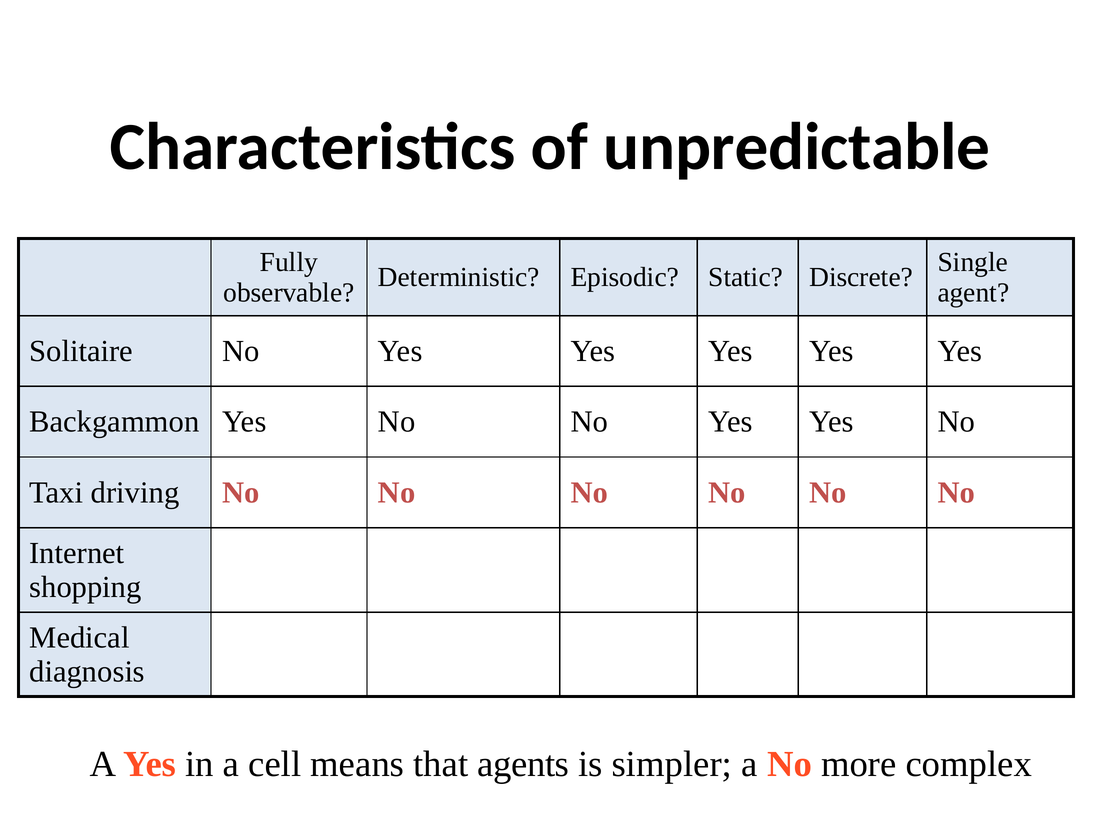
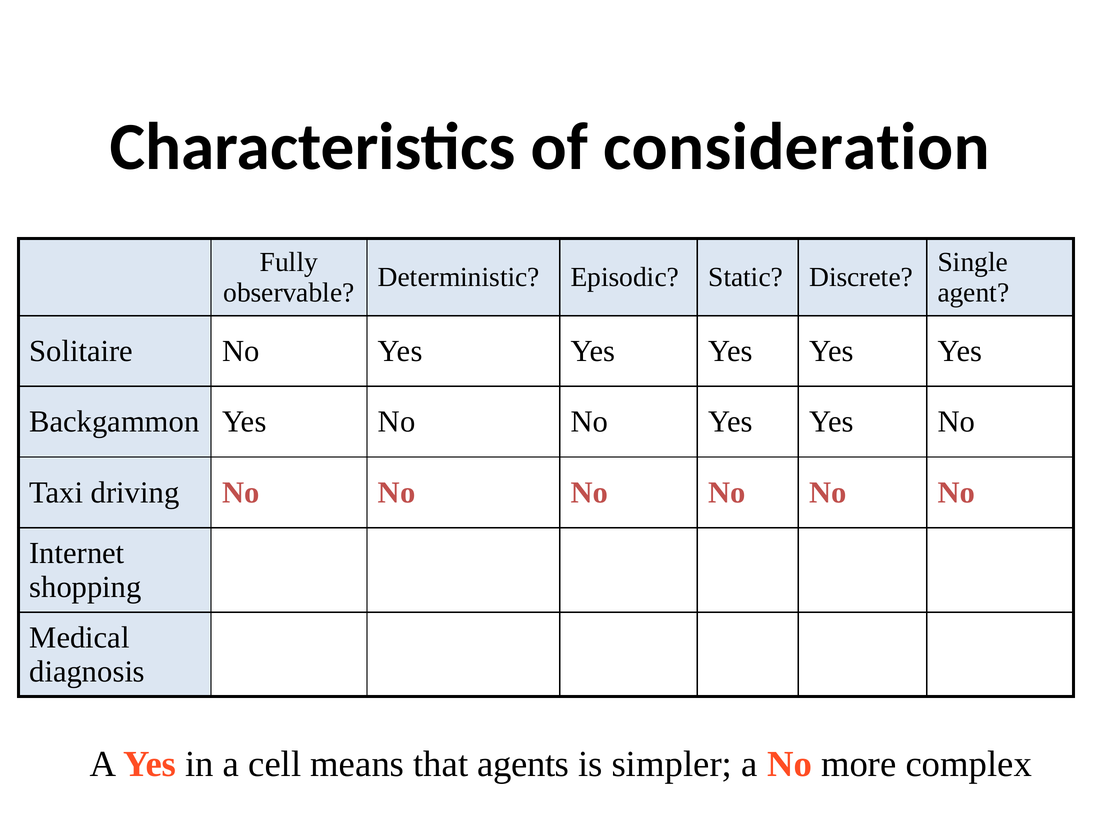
unpredictable: unpredictable -> consideration
